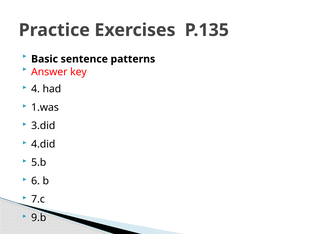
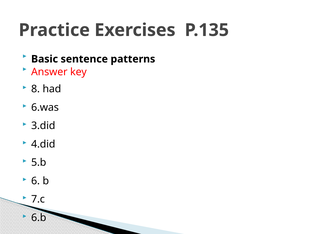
4: 4 -> 8
1.was: 1.was -> 6.was
9.b: 9.b -> 6.b
